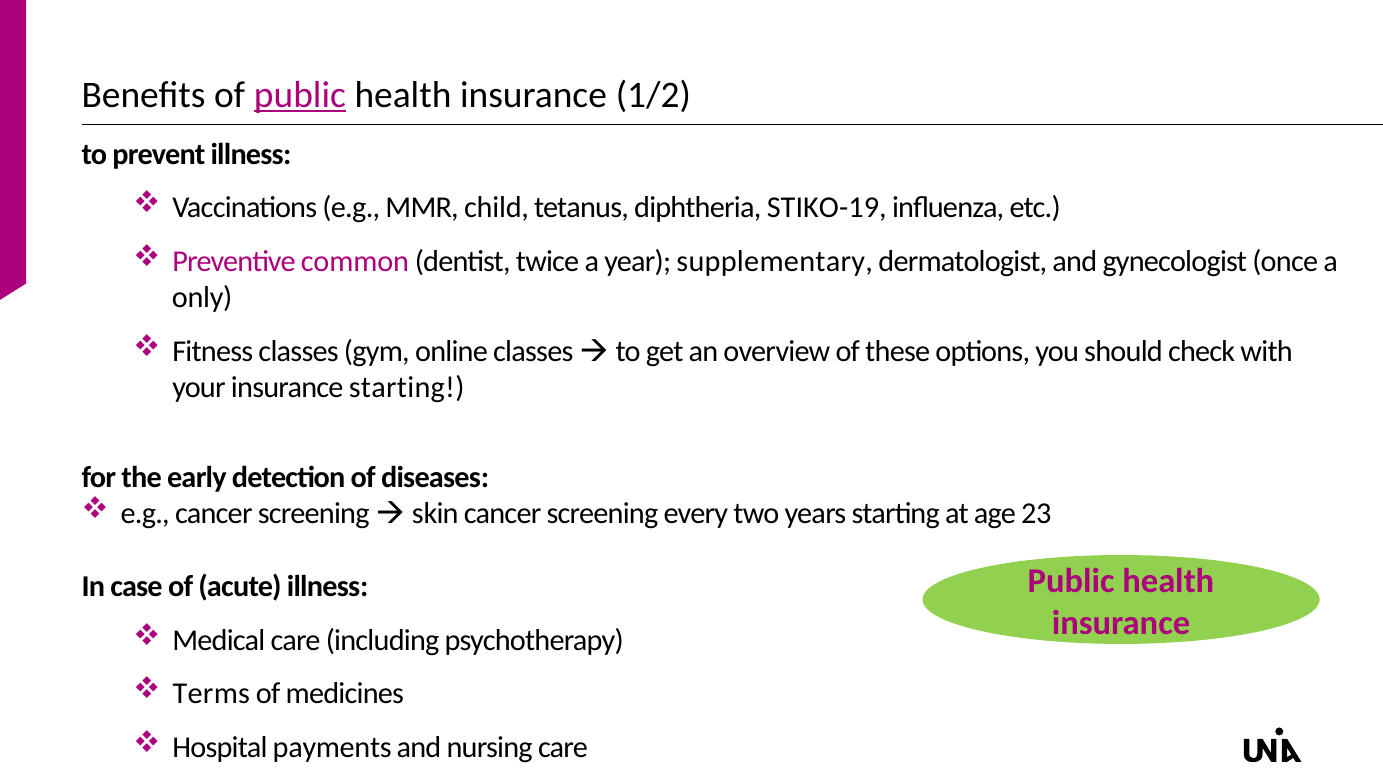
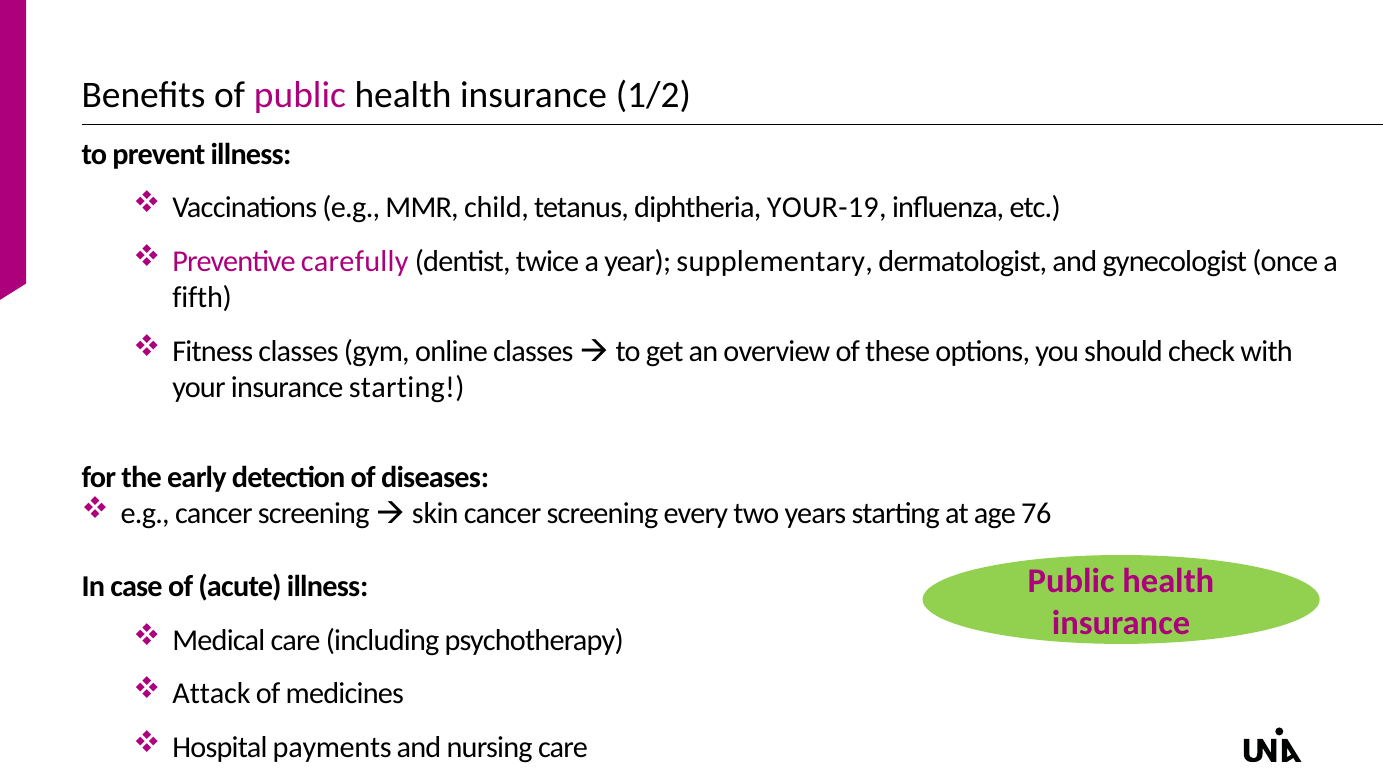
public at (300, 95) underline: present -> none
STIKO-19: STIKO-19 -> YOUR-19
common: common -> carefully
only: only -> fifth
23: 23 -> 76
Terms: Terms -> Attack
